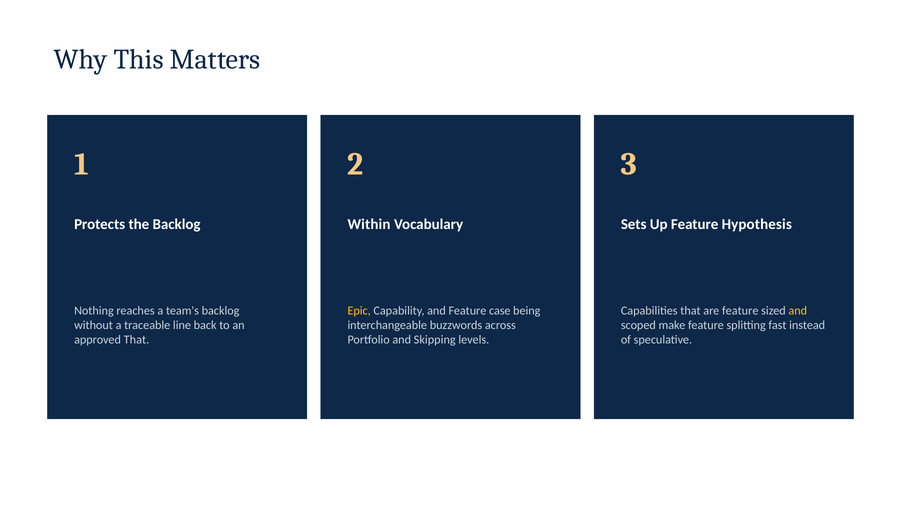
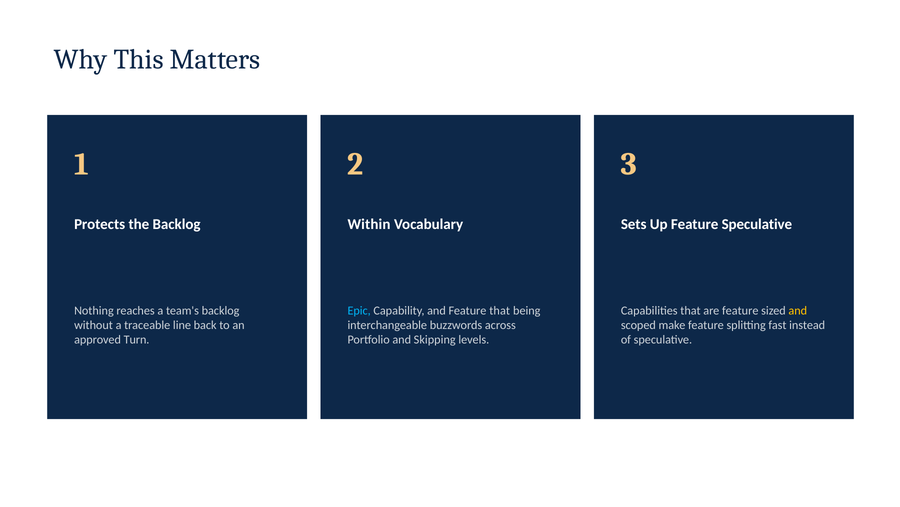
Feature Hypothesis: Hypothesis -> Speculative
Epic colour: yellow -> light blue
Feature case: case -> that
approved That: That -> Turn
